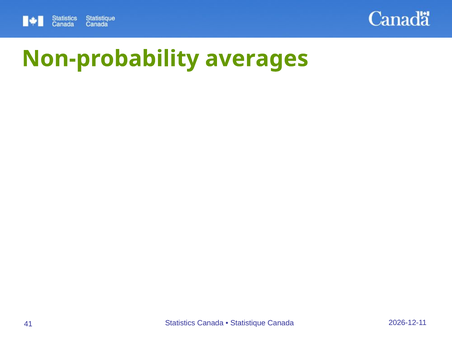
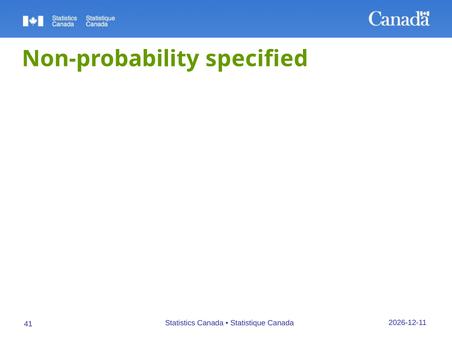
averages: averages -> specified
